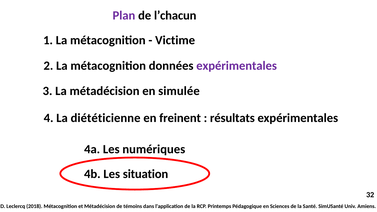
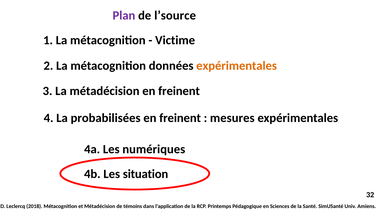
l’chacun: l’chacun -> l’source
expérimentales at (237, 66) colour: purple -> orange
métadécision en simulée: simulée -> freinent
diététicienne: diététicienne -> probabilisées
résultats: résultats -> mesures
